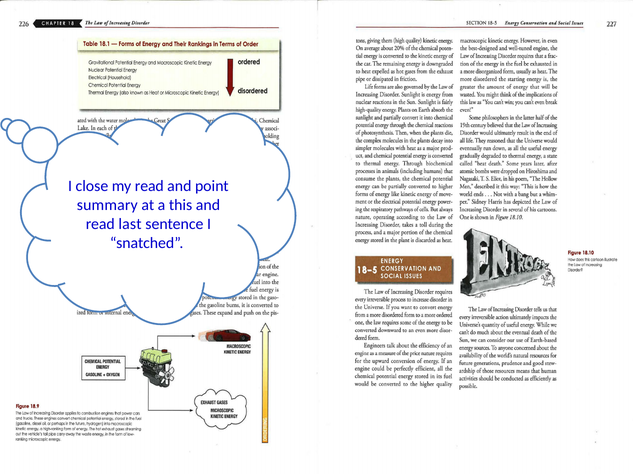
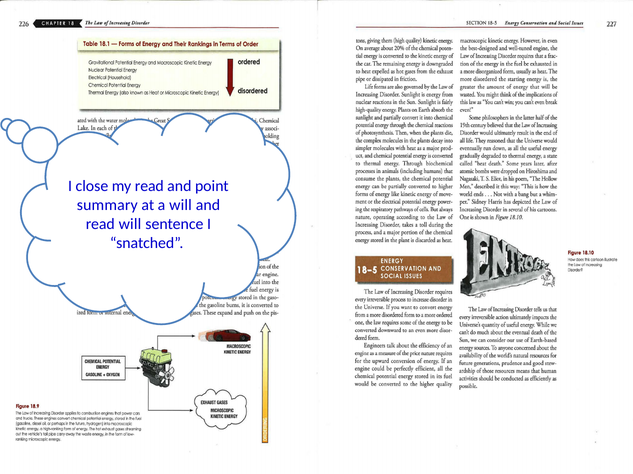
a this: this -> will
read last: last -> will
